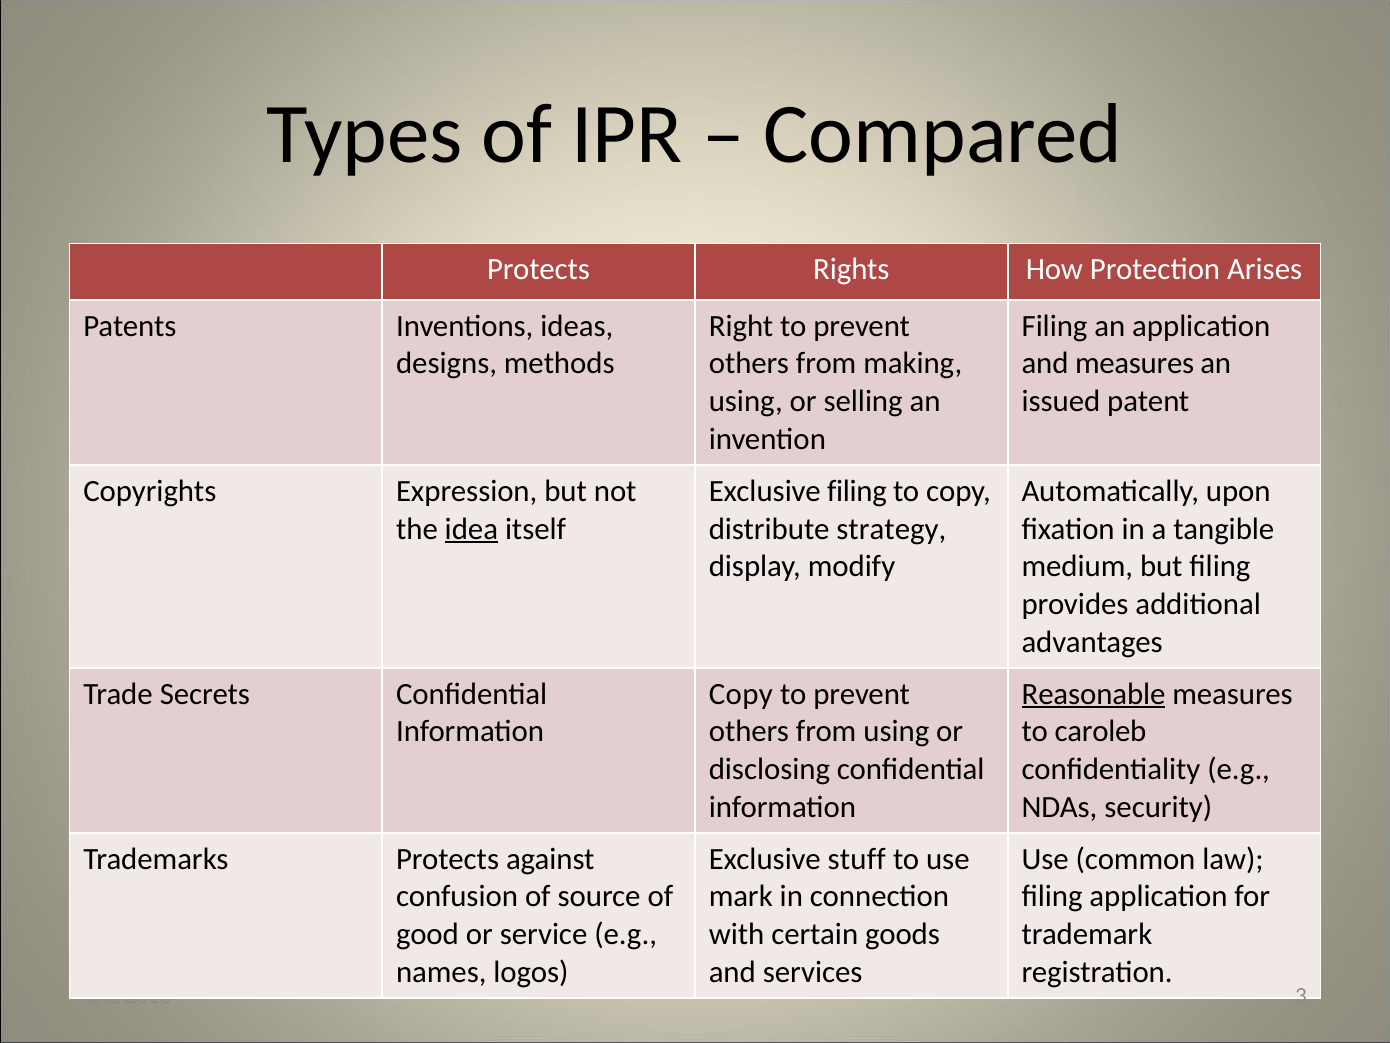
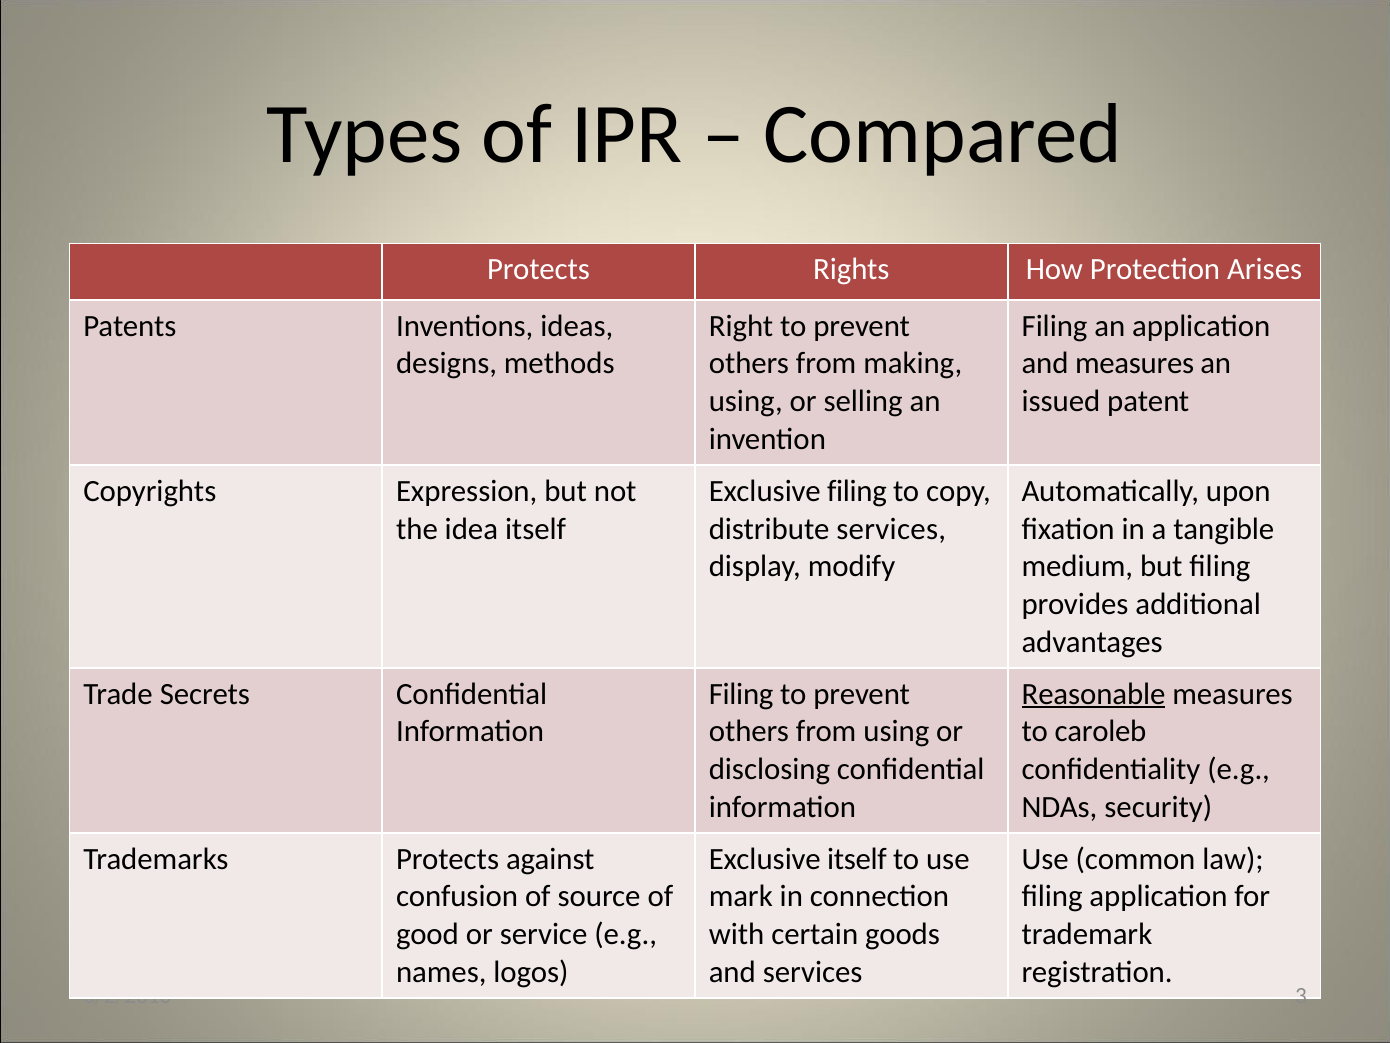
idea underline: present -> none
distribute strategy: strategy -> services
Copy at (741, 694): Copy -> Filing
Exclusive stuff: stuff -> itself
